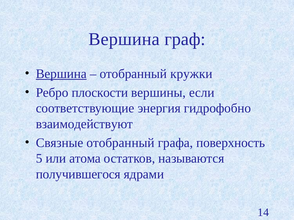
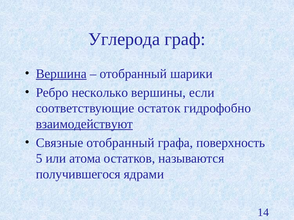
Вершина at (124, 39): Вершина -> Углерода
кружки: кружки -> шарики
плоскости: плоскости -> несколько
энергия: энергия -> остаток
взаимодействуют underline: none -> present
